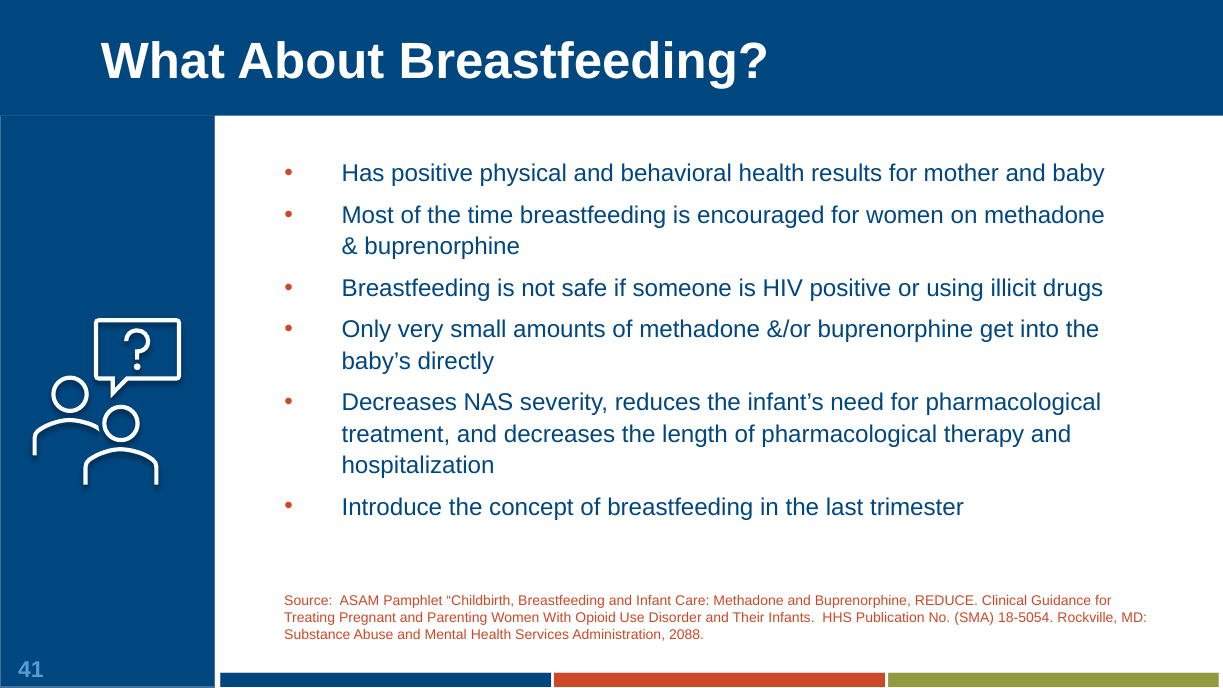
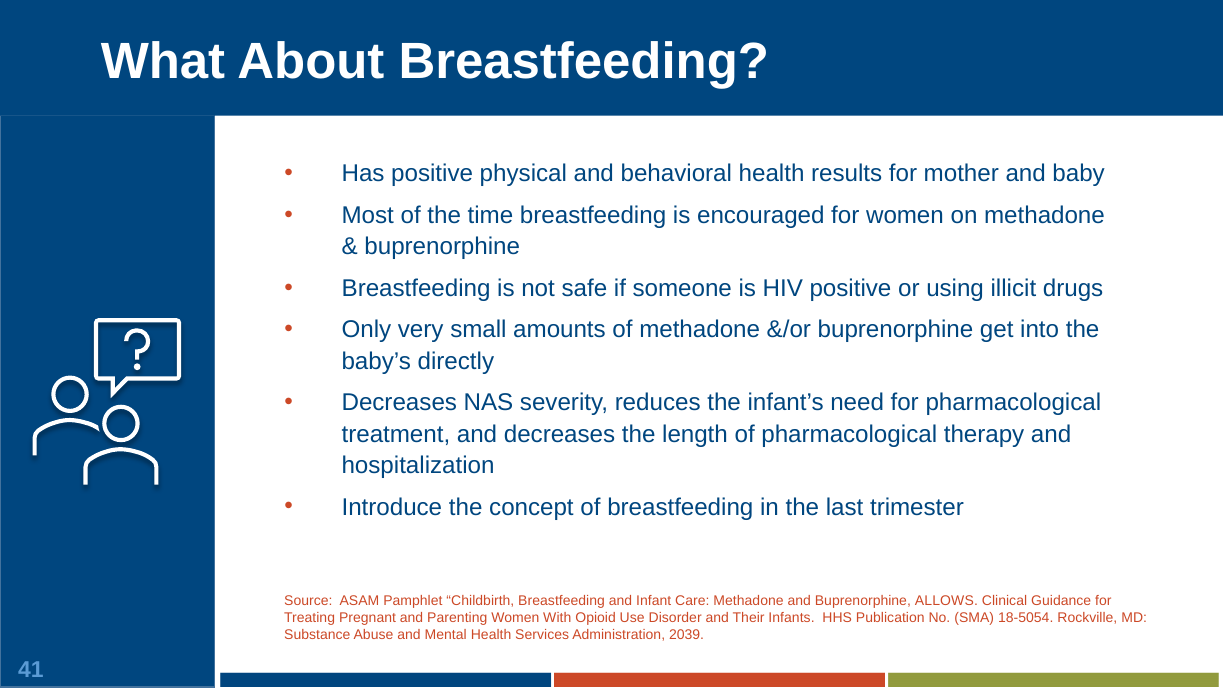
REDUCE: REDUCE -> ALLOWS
2088: 2088 -> 2039
